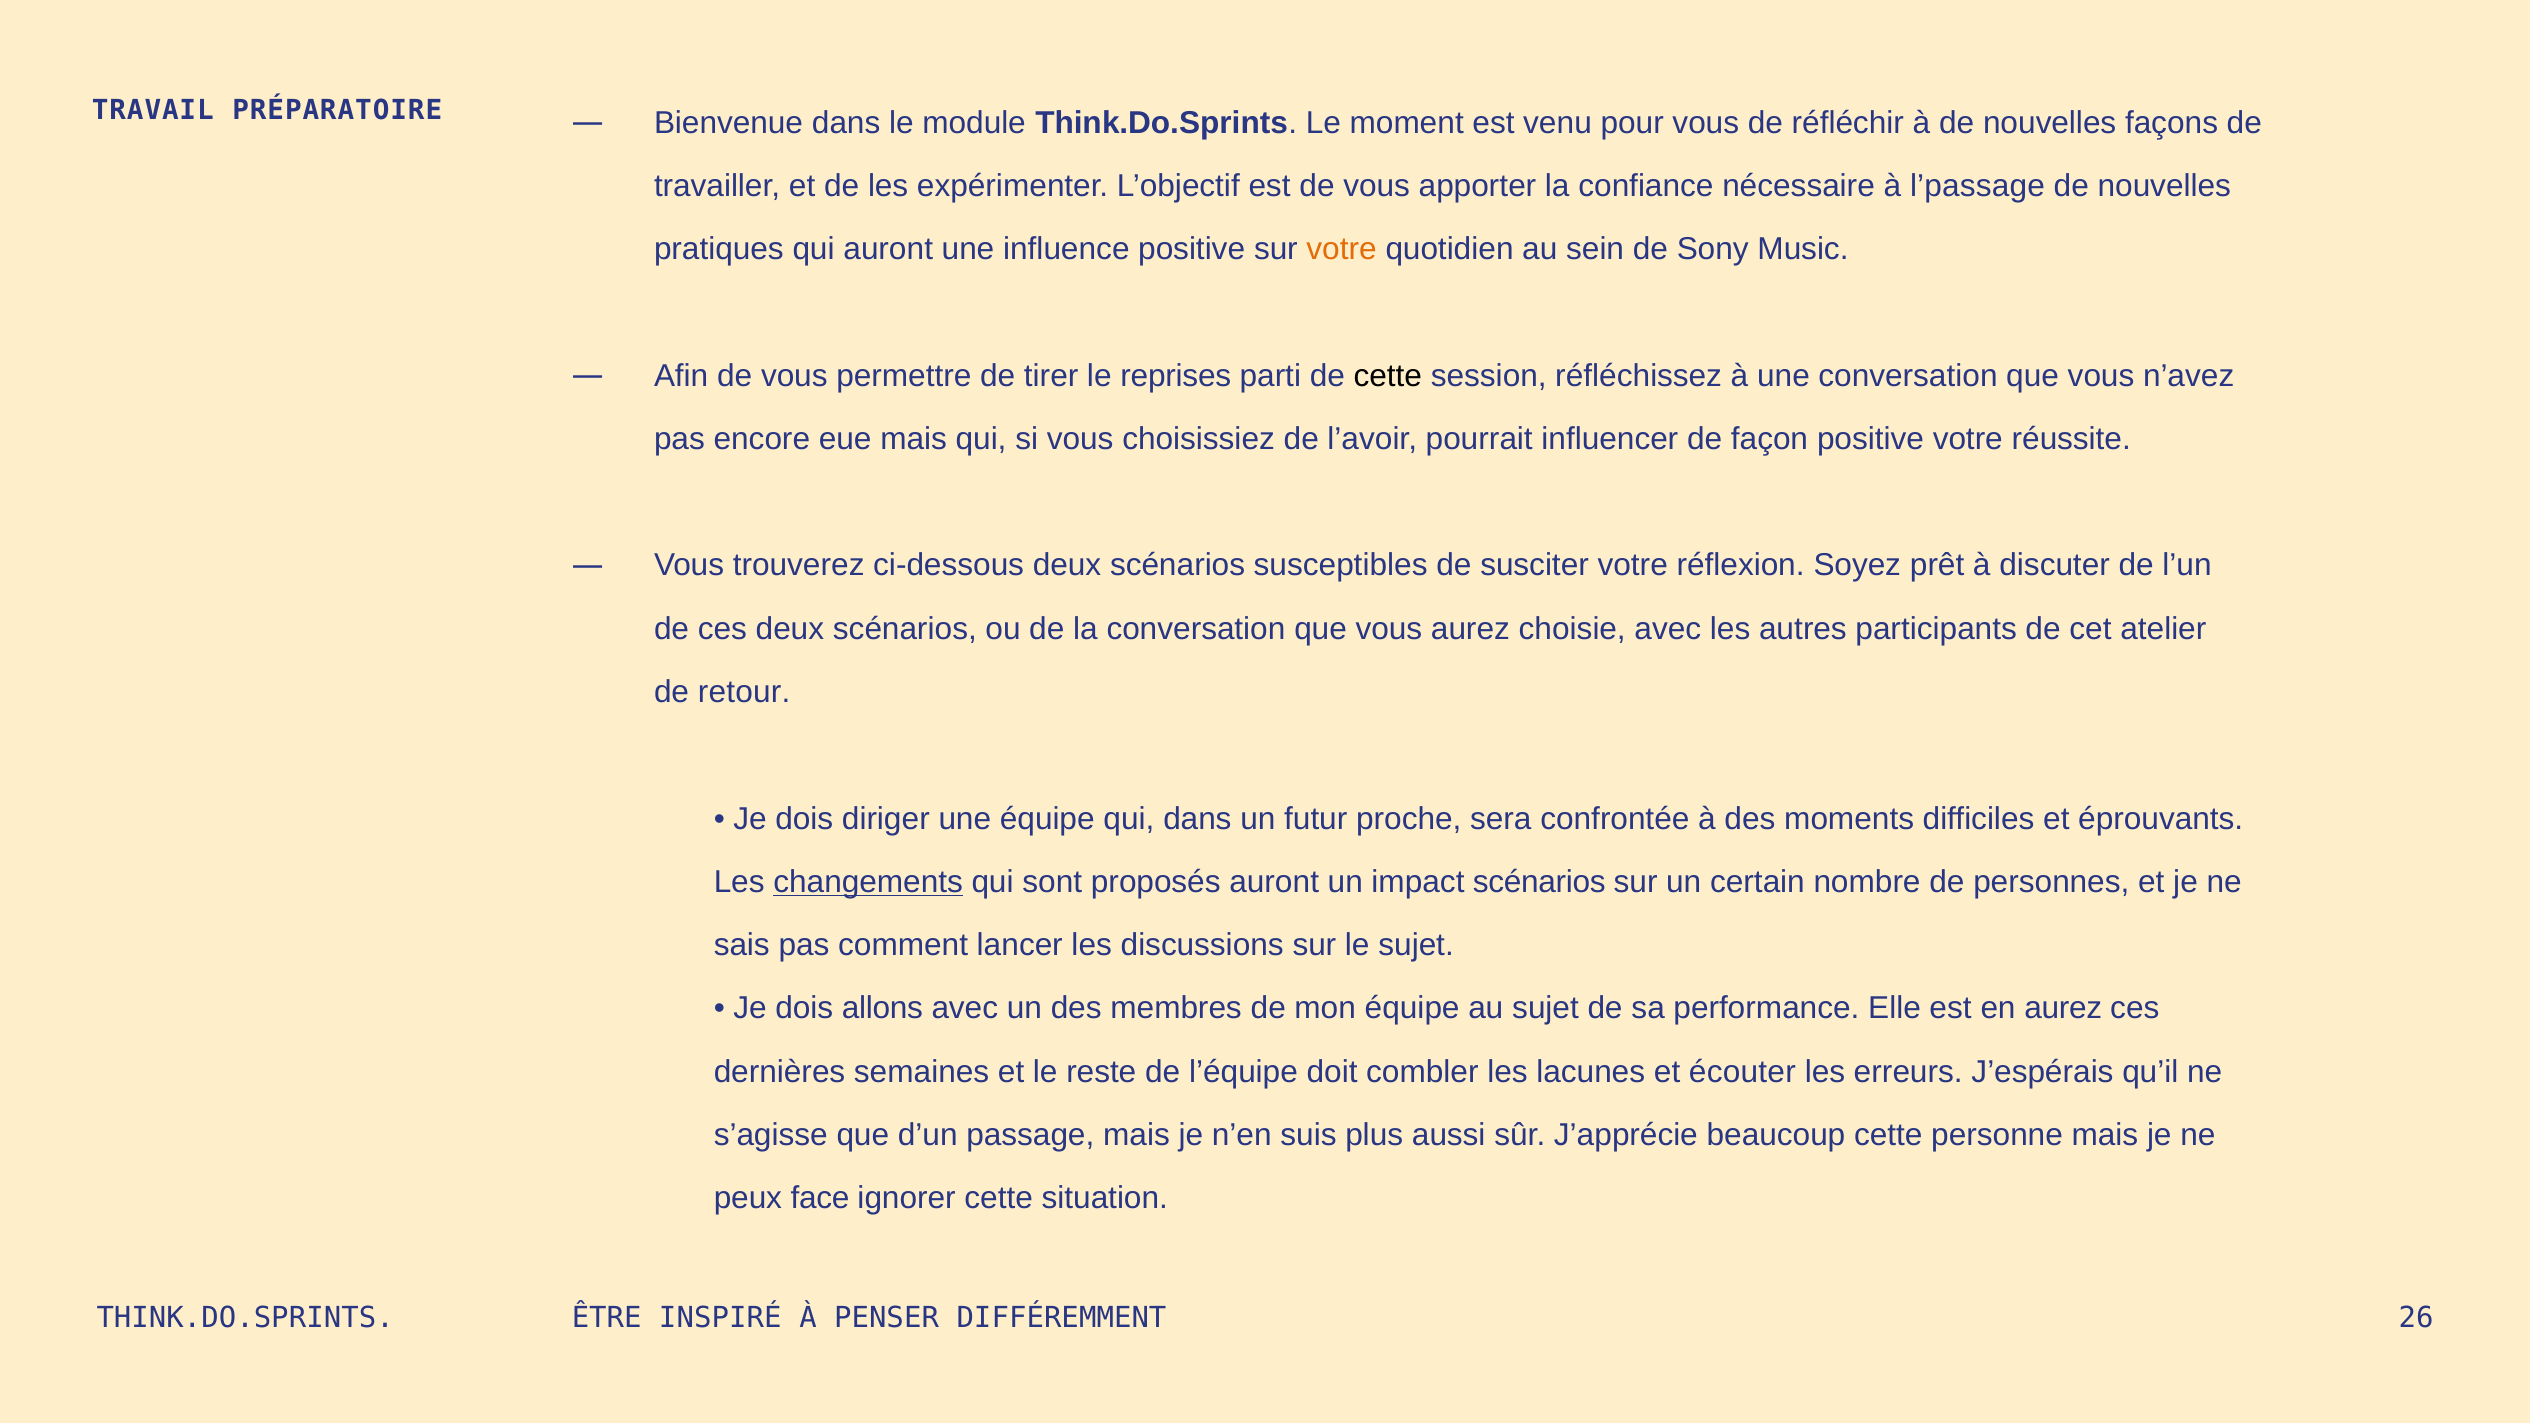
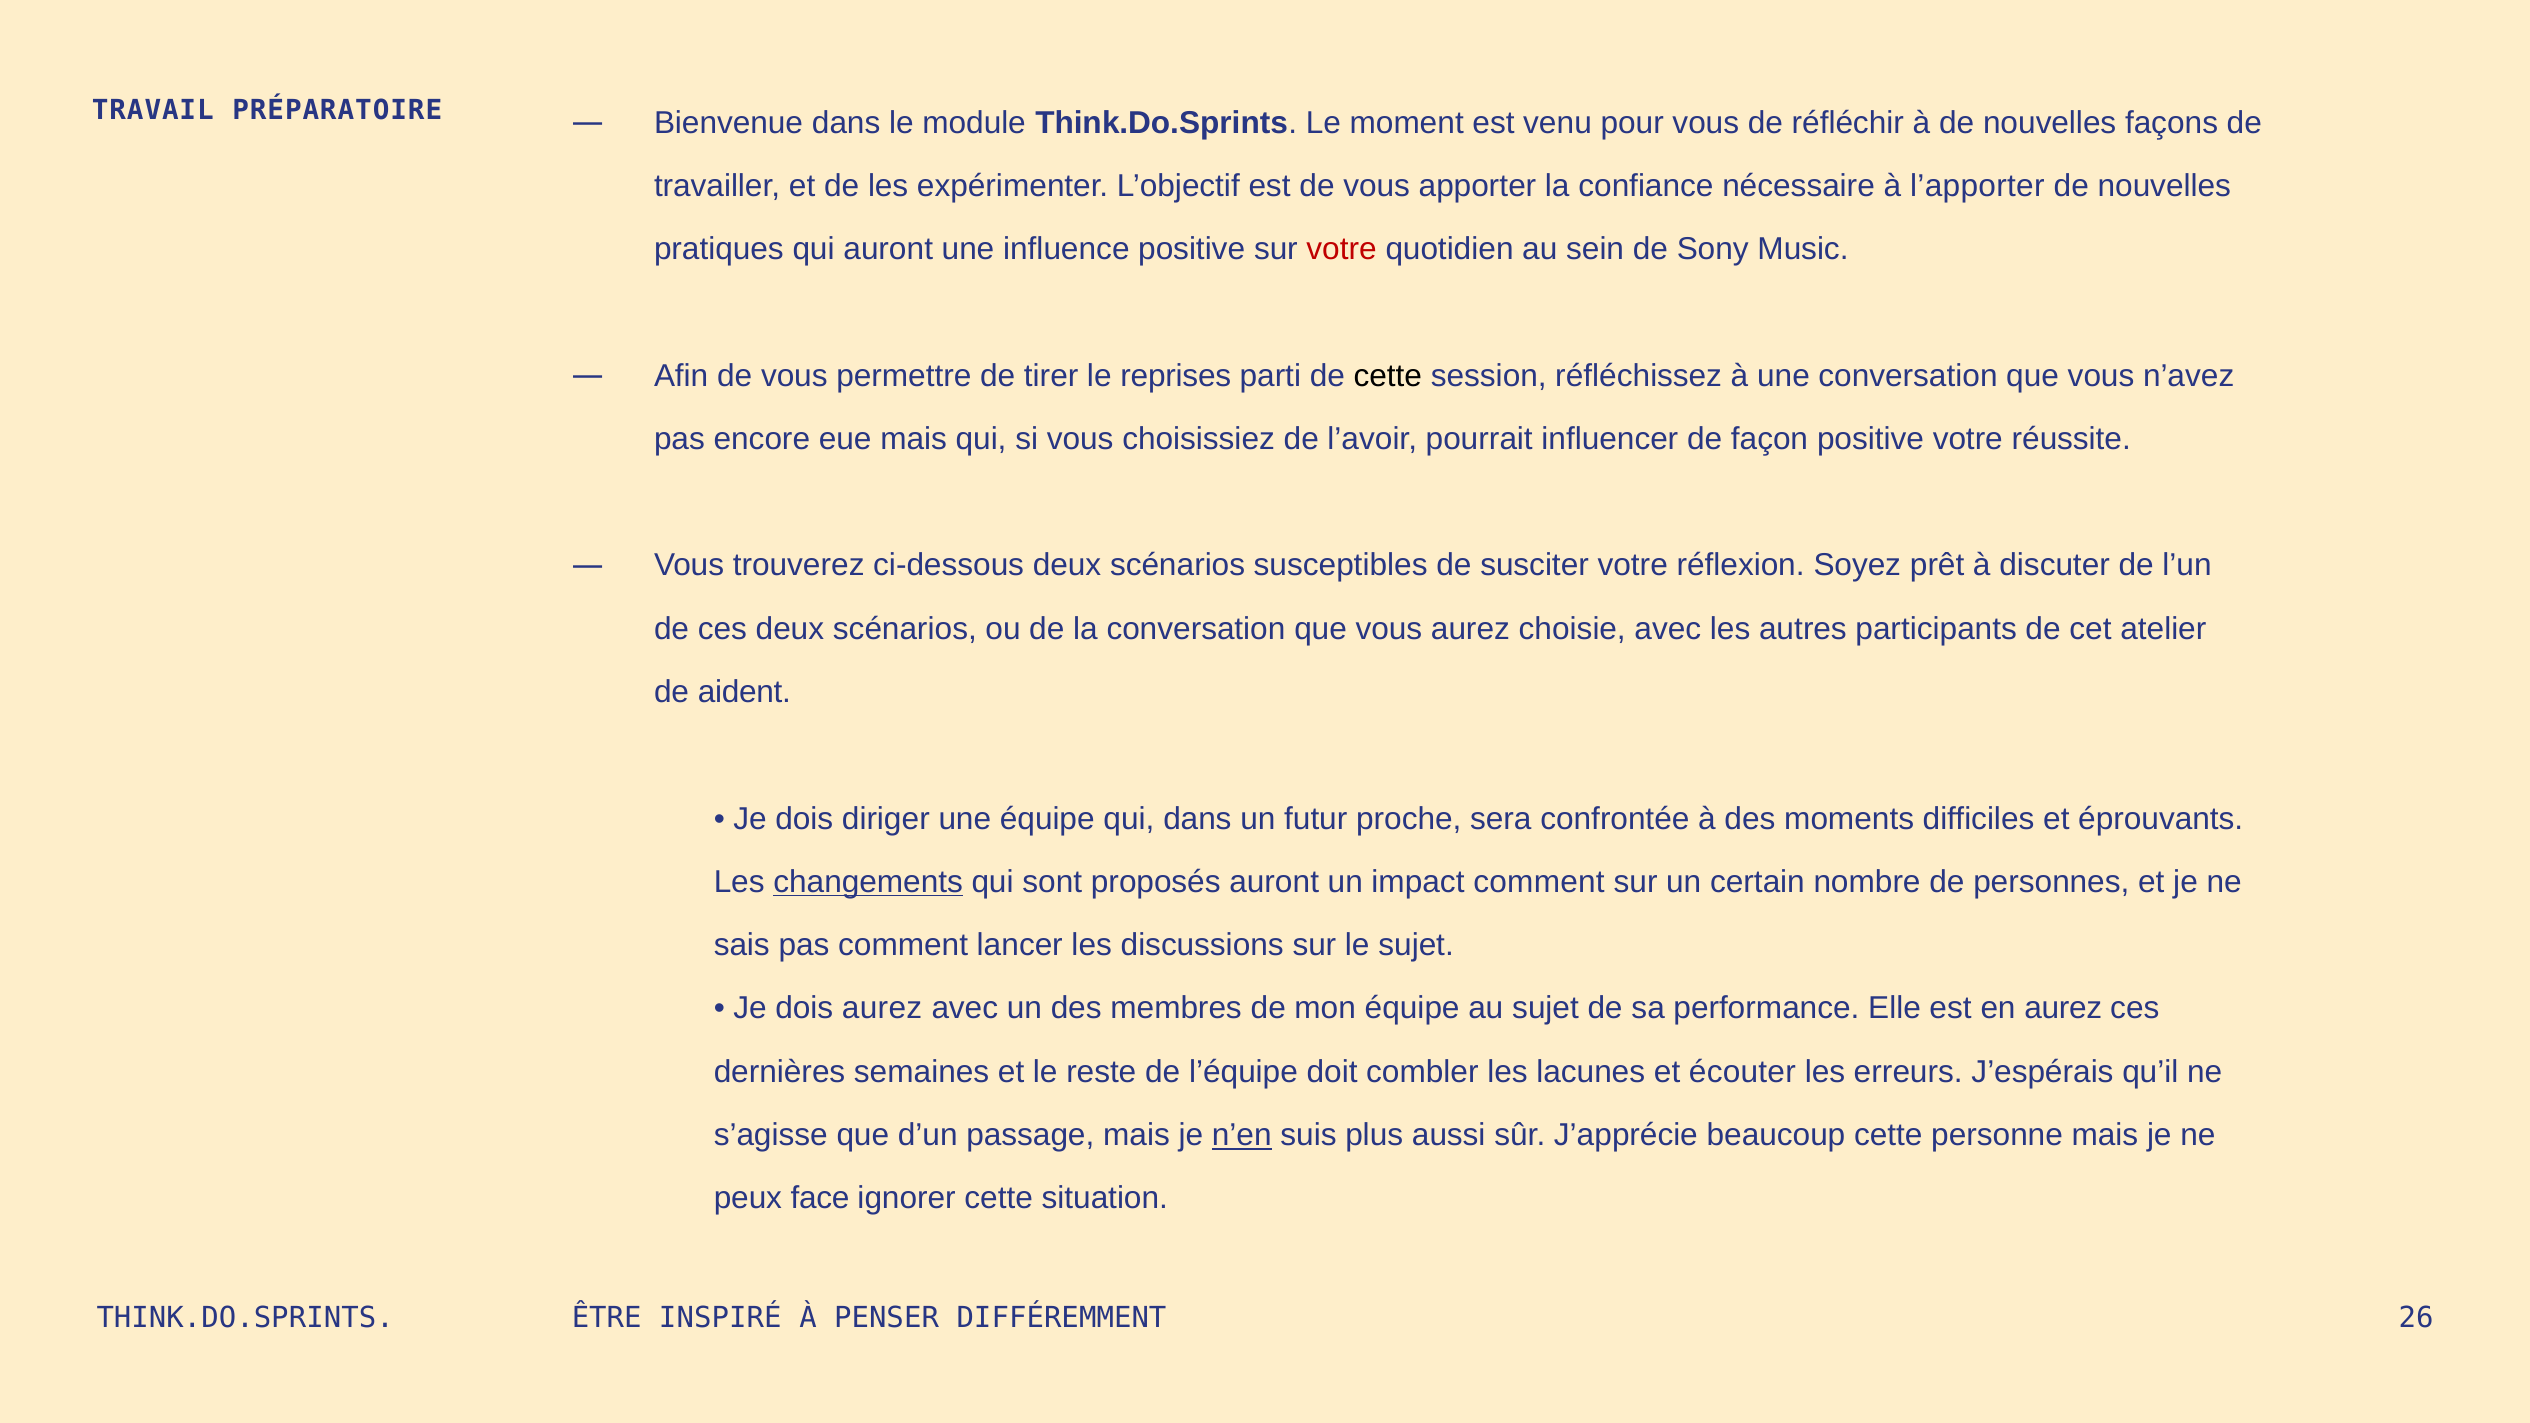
l’passage: l’passage -> l’apporter
votre at (1341, 249) colour: orange -> red
retour: retour -> aident
impact scénarios: scénarios -> comment
dois allons: allons -> aurez
n’en underline: none -> present
